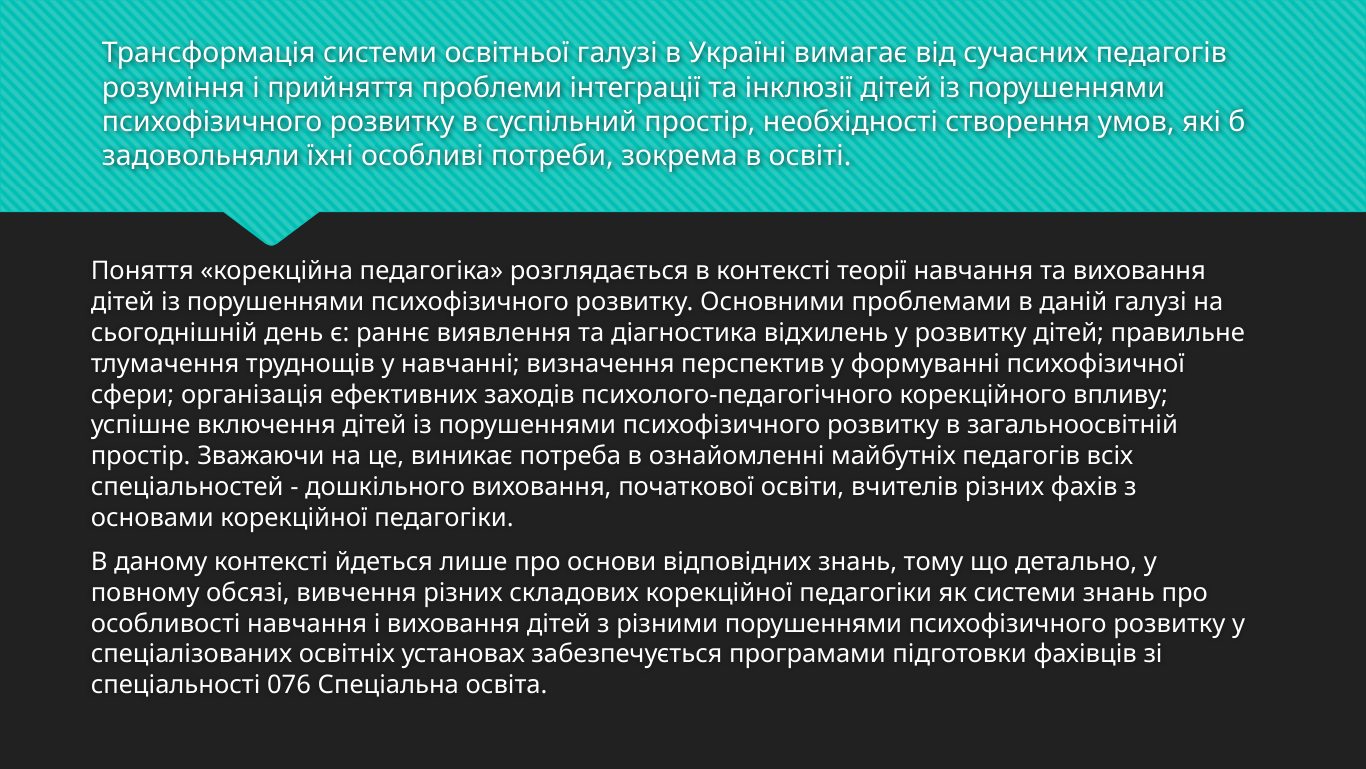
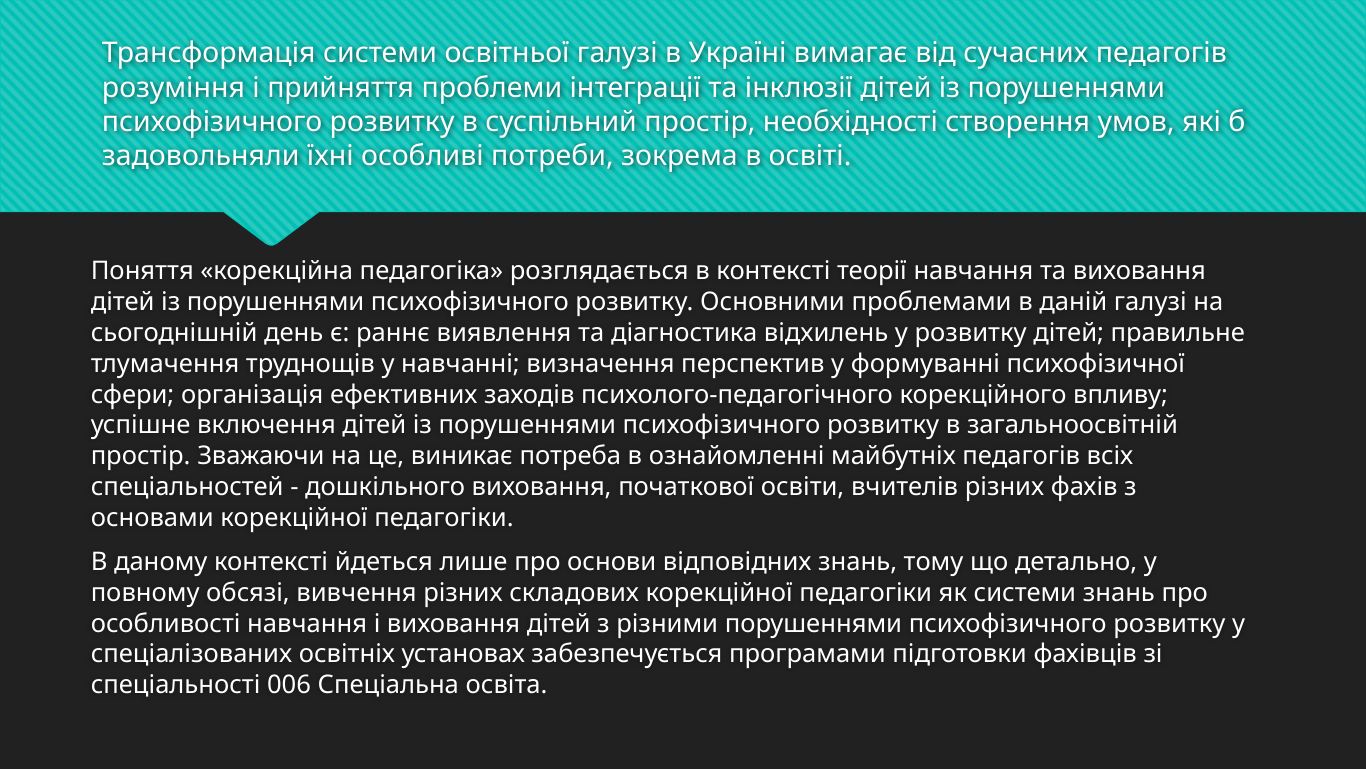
076: 076 -> 006
